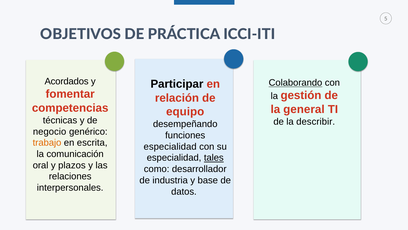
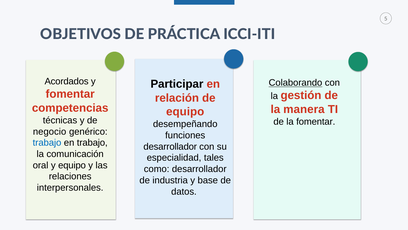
general: general -> manera
la describir: describir -> fomentar
trabajo at (47, 143) colour: orange -> blue
en escrita: escrita -> trabajo
especialidad at (170, 146): especialidad -> desarrollador
tales underline: present -> none
y plazos: plazos -> equipo
